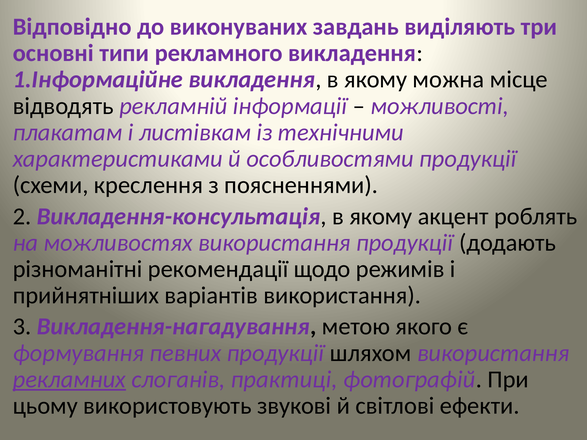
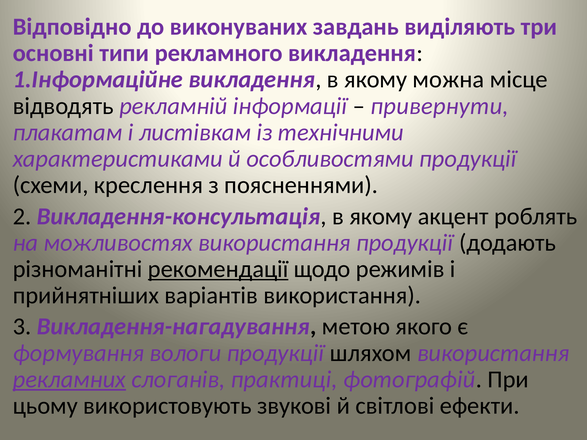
можливості: можливості -> привернути
рекомендації underline: none -> present
певних: певних -> вологи
